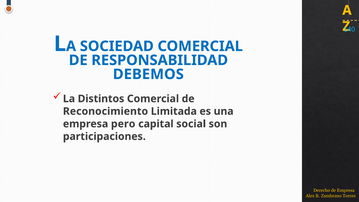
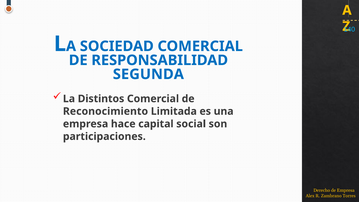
DEBEMOS: DEBEMOS -> SEGUNDA
pero: pero -> hace
